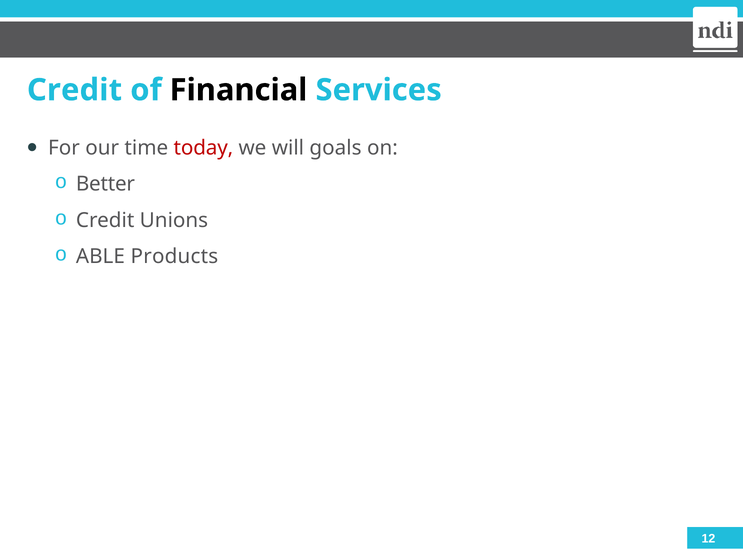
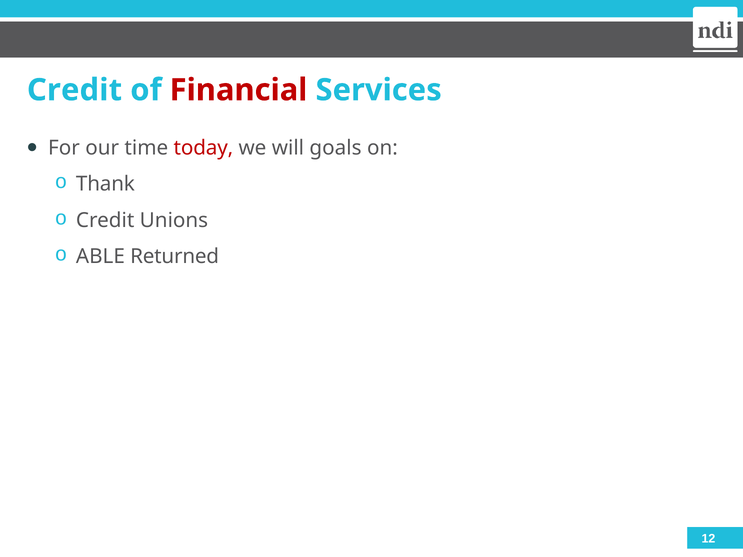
Financial colour: black -> red
Better: Better -> Thank
Products: Products -> Returned
